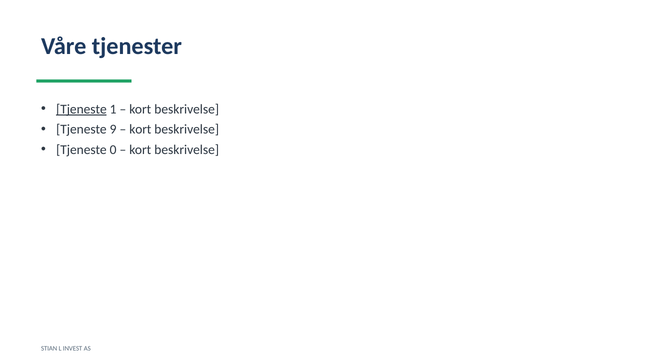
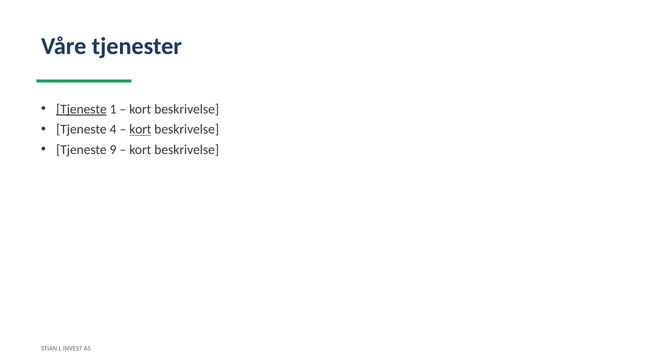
9: 9 -> 4
kort at (140, 129) underline: none -> present
0: 0 -> 9
